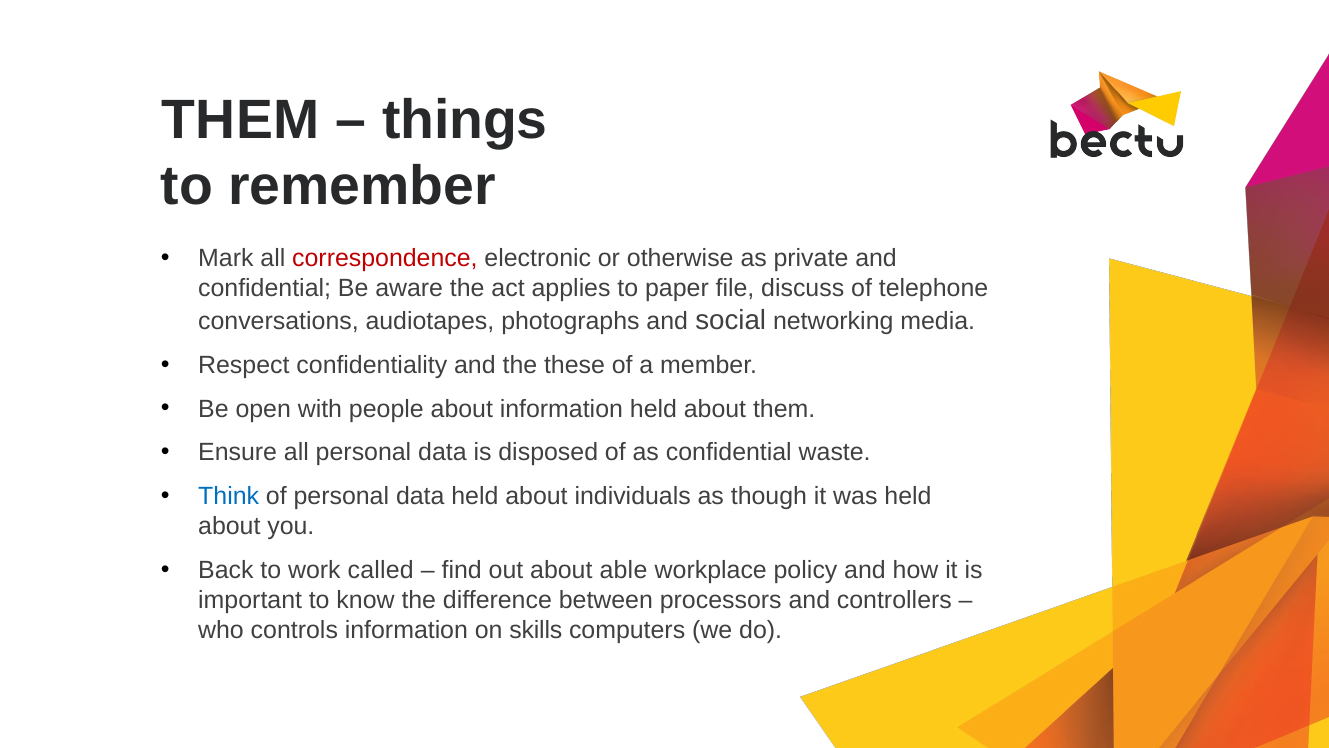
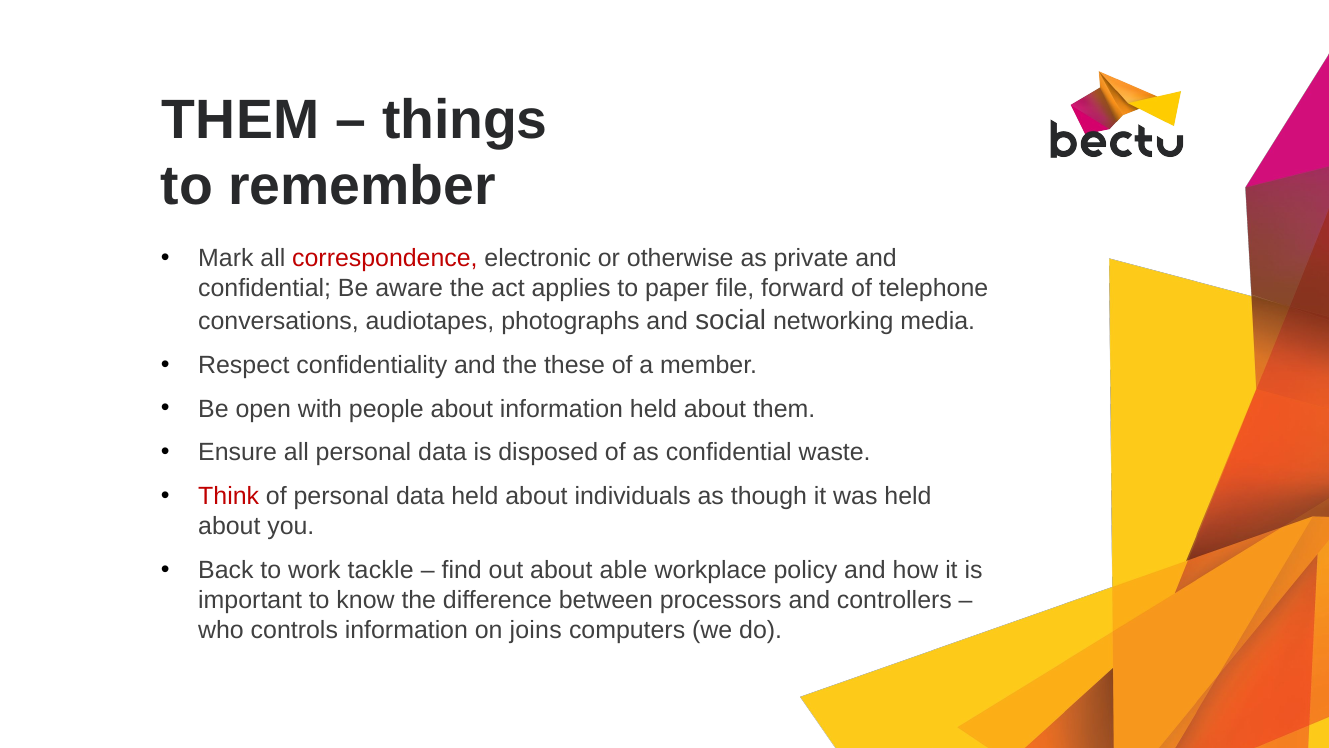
discuss: discuss -> forward
Think colour: blue -> red
called: called -> tackle
skills: skills -> joins
